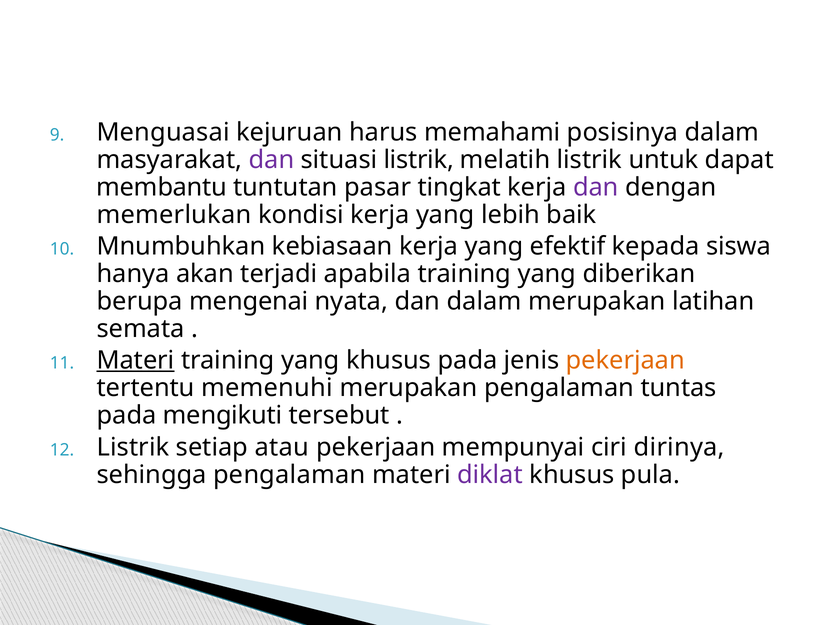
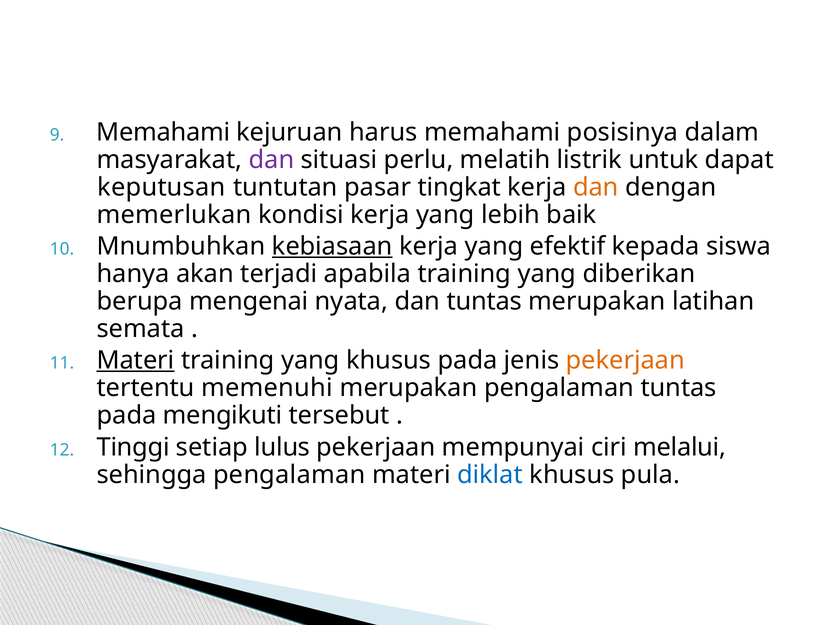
Menguasai at (163, 132): Menguasai -> Memahami
situasi listrik: listrik -> perlu
membantu: membantu -> keputusan
dan at (596, 187) colour: purple -> orange
kebiasaan underline: none -> present
dan dalam: dalam -> tuntas
Listrik at (133, 447): Listrik -> Tinggi
atau: atau -> lulus
dirinya: dirinya -> melalui
diklat colour: purple -> blue
